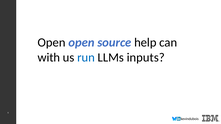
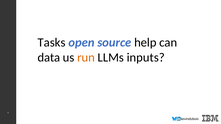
Open at (52, 43): Open -> Tasks
with: with -> data
run colour: blue -> orange
